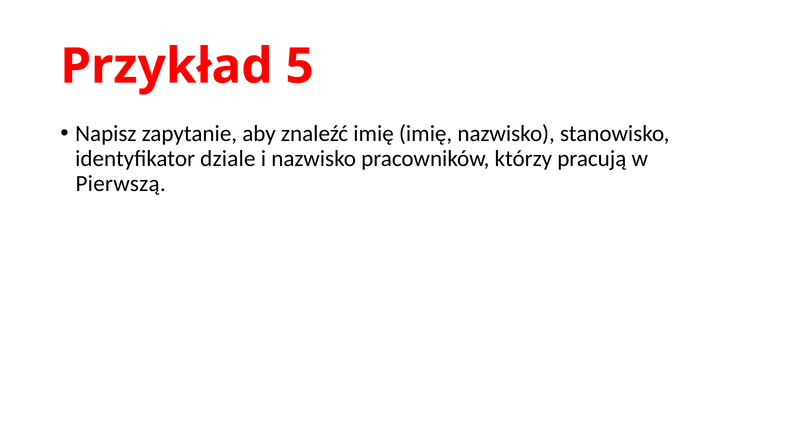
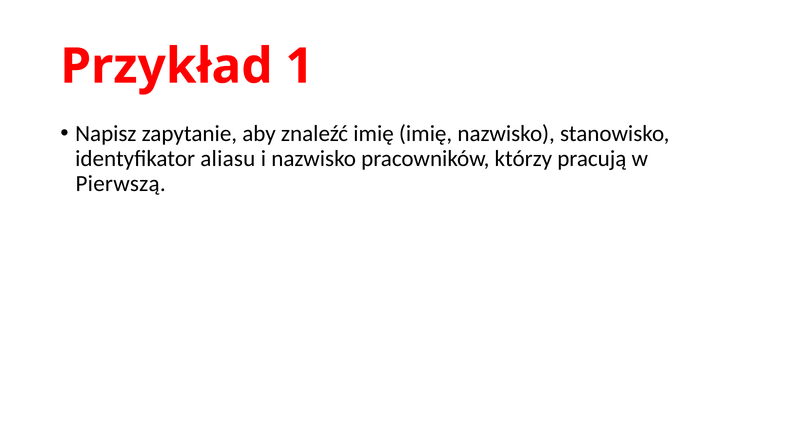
5: 5 -> 1
dziale: dziale -> aliasu
